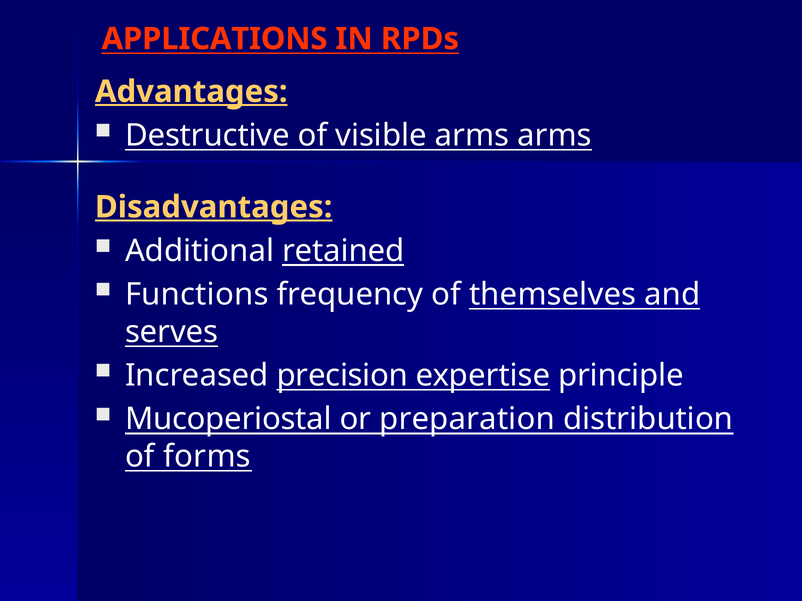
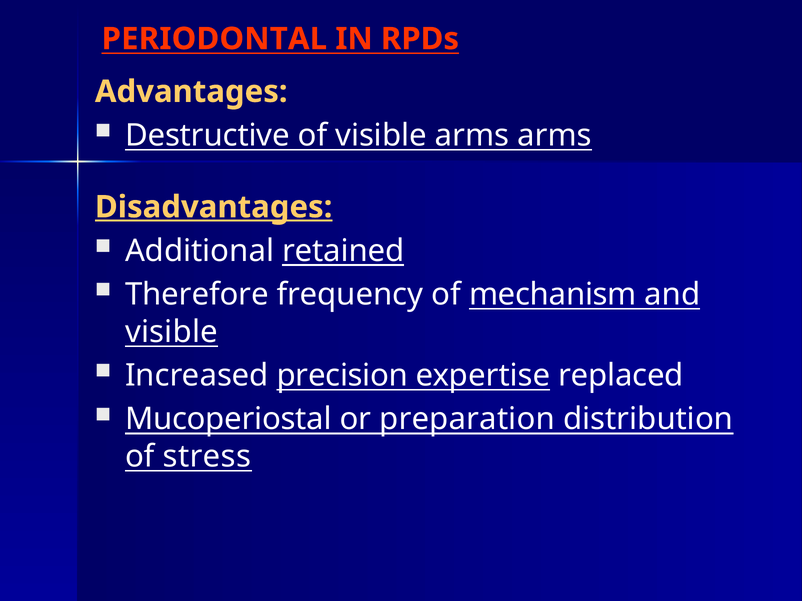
APPLICATIONS: APPLICATIONS -> PERIODONTAL
Advantages underline: present -> none
Functions: Functions -> Therefore
themselves: themselves -> mechanism
serves at (172, 332): serves -> visible
principle: principle -> replaced
forms: forms -> stress
